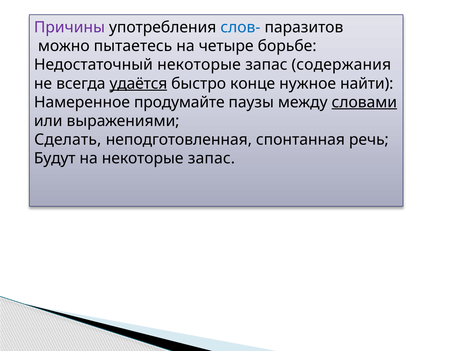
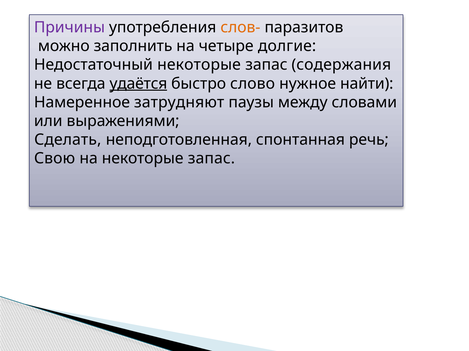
слов- colour: blue -> orange
пытаетесь: пытаетесь -> заполнить
борьбе: борьбе -> долгие
конце: конце -> слово
продумайте: продумайте -> затрудняют
словами underline: present -> none
Будут: Будут -> Свою
